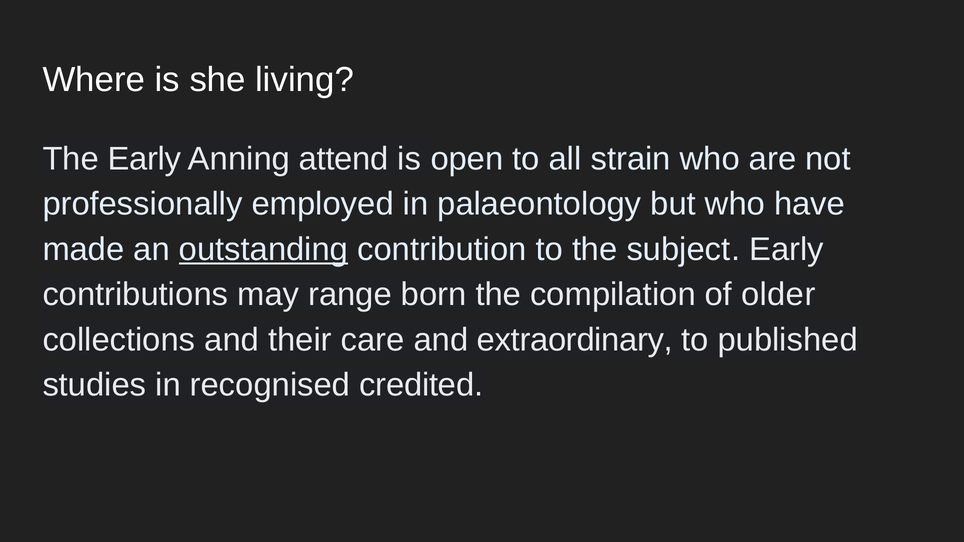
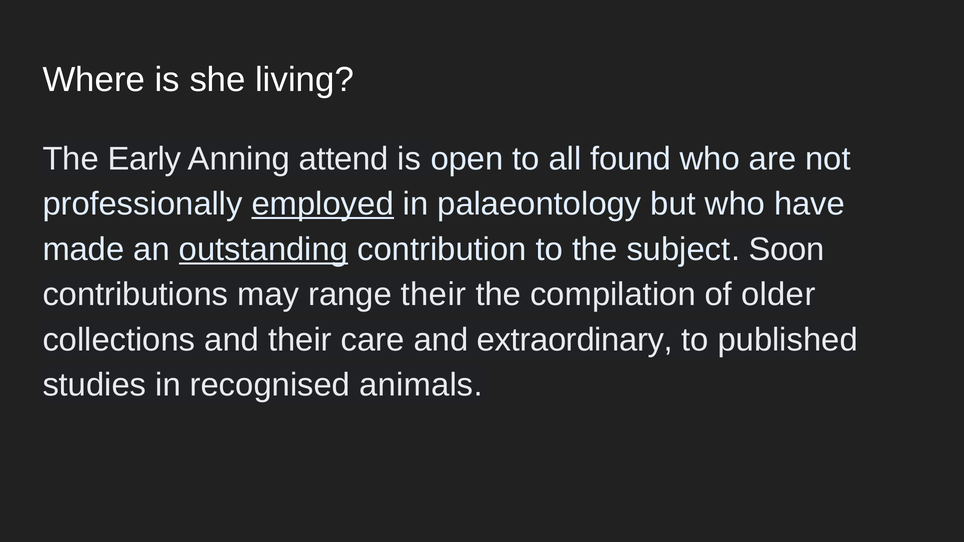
strain: strain -> found
employed underline: none -> present
subject Early: Early -> Soon
range born: born -> their
credited: credited -> animals
